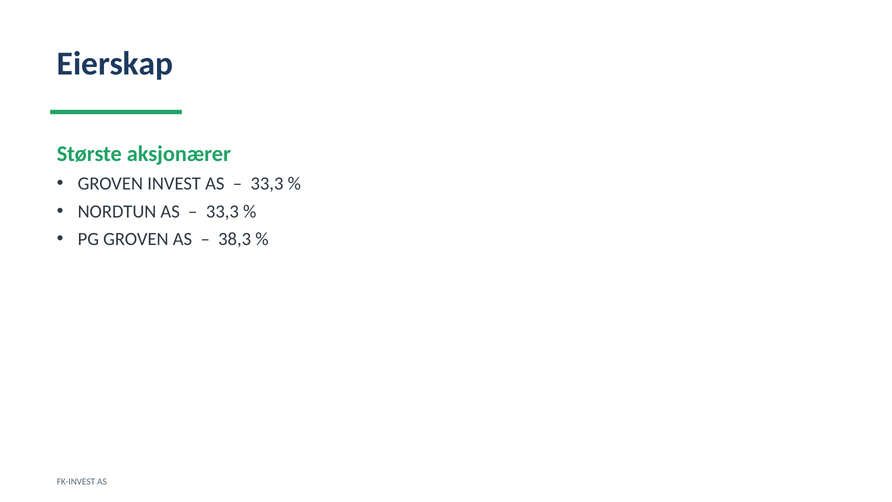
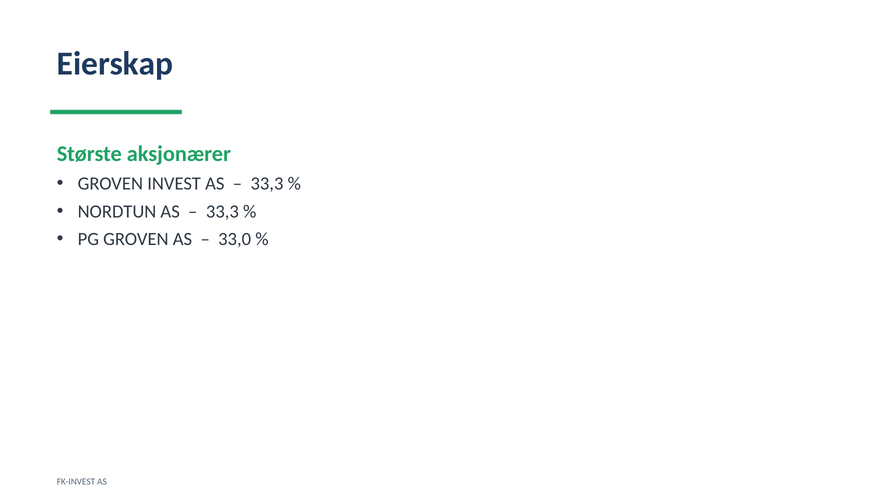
38,3: 38,3 -> 33,0
